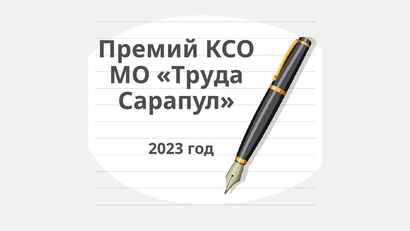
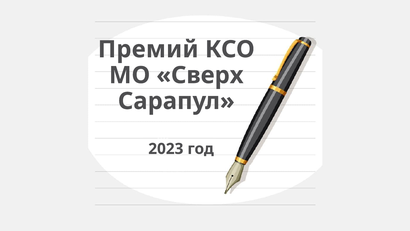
Труда: Труда -> Сверх
